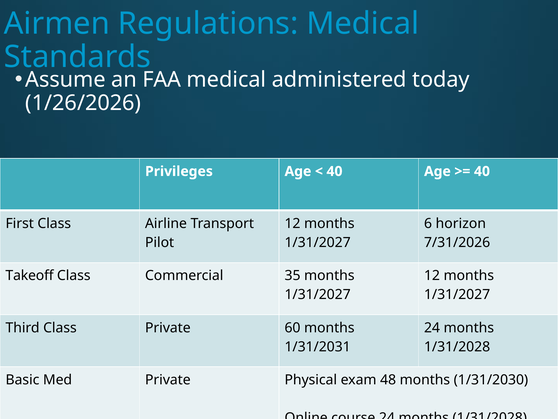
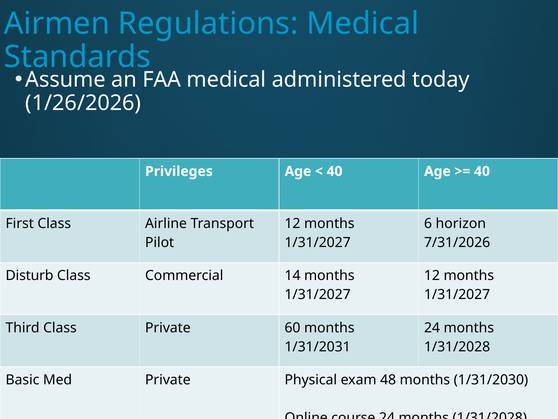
Takeoff: Takeoff -> Disturb
35: 35 -> 14
